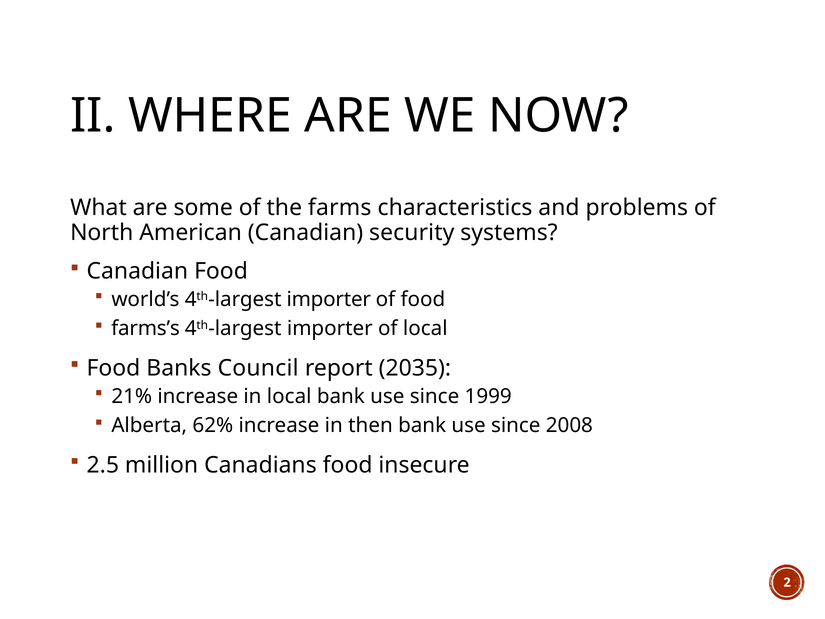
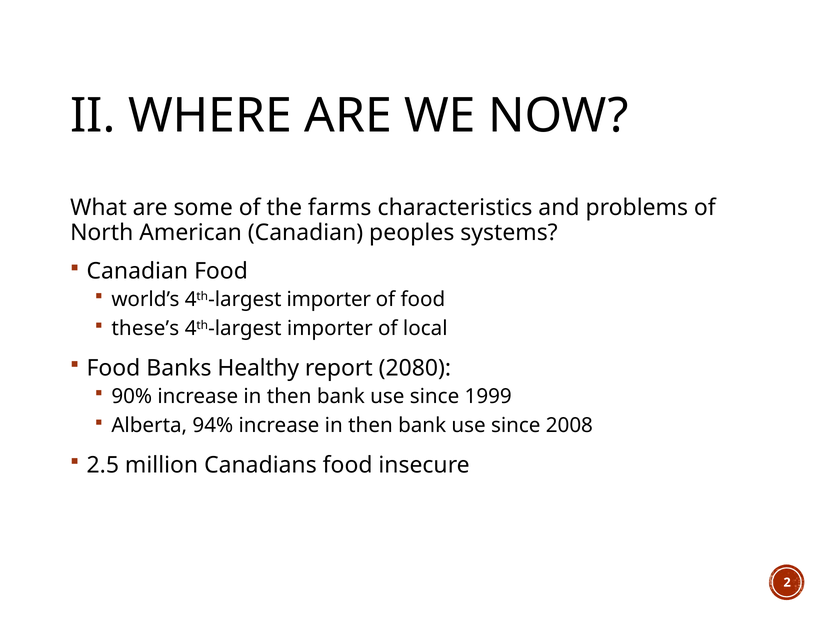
security: security -> peoples
farms’s: farms’s -> these’s
Council: Council -> Healthy
2035: 2035 -> 2080
21%: 21% -> 90%
local at (289, 396): local -> then
62%: 62% -> 94%
